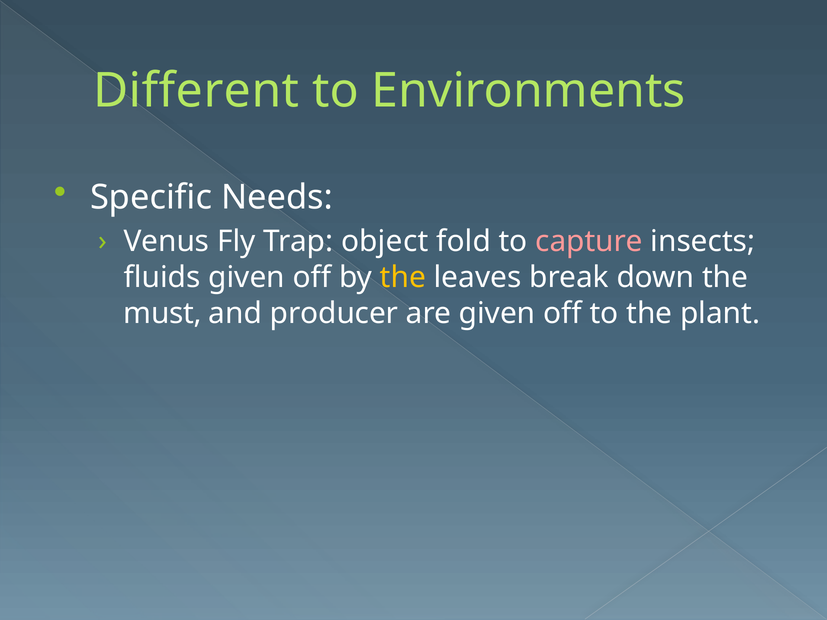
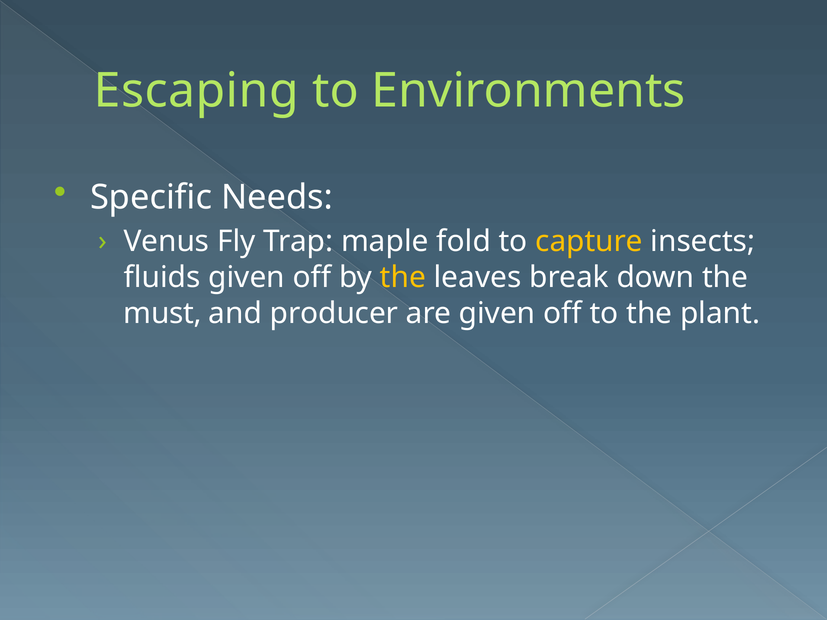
Different: Different -> Escaping
object: object -> maple
capture colour: pink -> yellow
